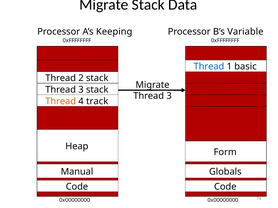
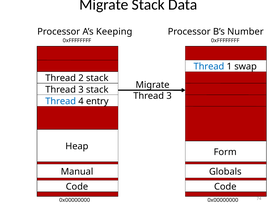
Variable: Variable -> Number
basic: basic -> swap
Thread at (61, 101) colour: orange -> blue
track: track -> entry
